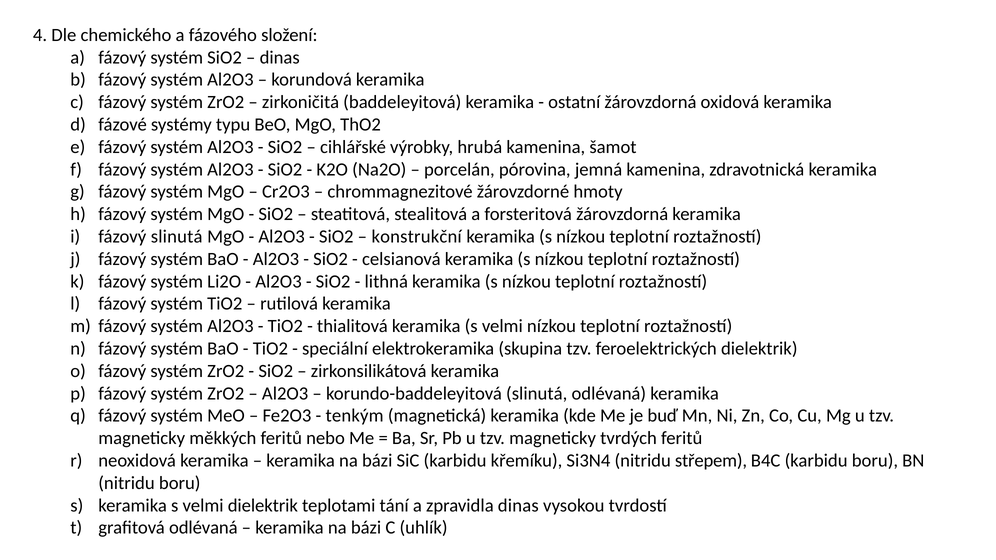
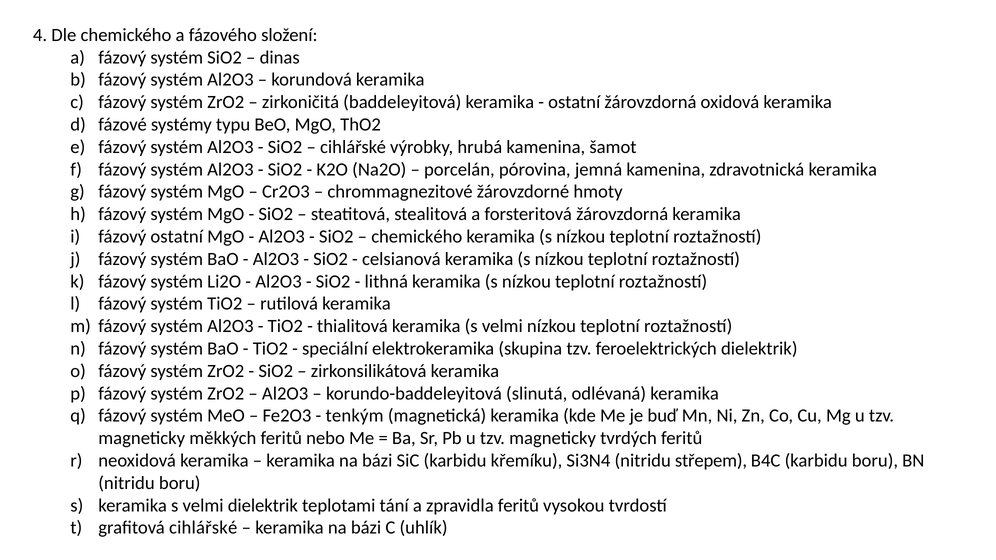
fázový slinutá: slinutá -> ostatní
konstrukční at (417, 237): konstrukční -> chemického
zpravidla dinas: dinas -> feritů
grafitová odlévaná: odlévaná -> cihlářské
